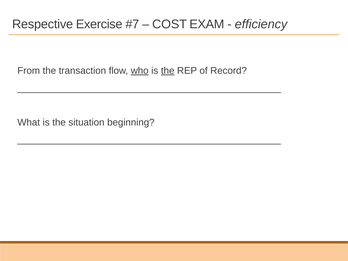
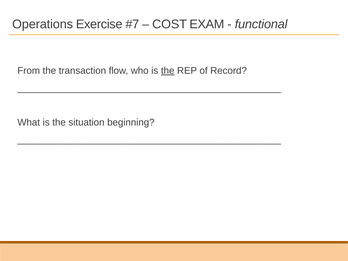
Respective: Respective -> Operations
efficiency: efficiency -> functional
who underline: present -> none
